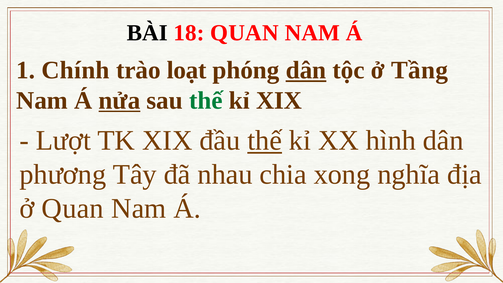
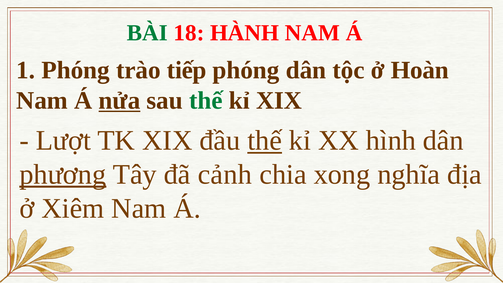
BÀI colour: black -> green
18 QUAN: QUAN -> HÀNH
1 Chính: Chính -> Phóng
loạt: loạt -> tiếp
dân at (306, 70) underline: present -> none
Tầng: Tầng -> Hoàn
phương underline: none -> present
nhau: nhau -> cảnh
ở Quan: Quan -> Xiêm
